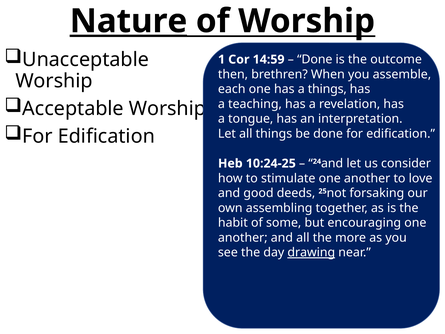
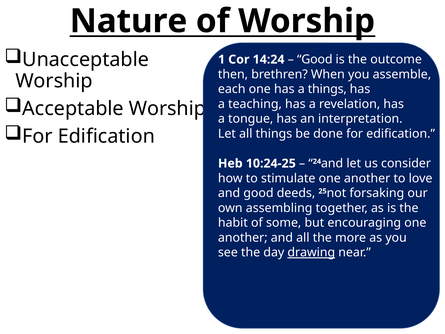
Nature underline: present -> none
14:59: 14:59 -> 14:24
Done at (315, 59): Done -> Good
